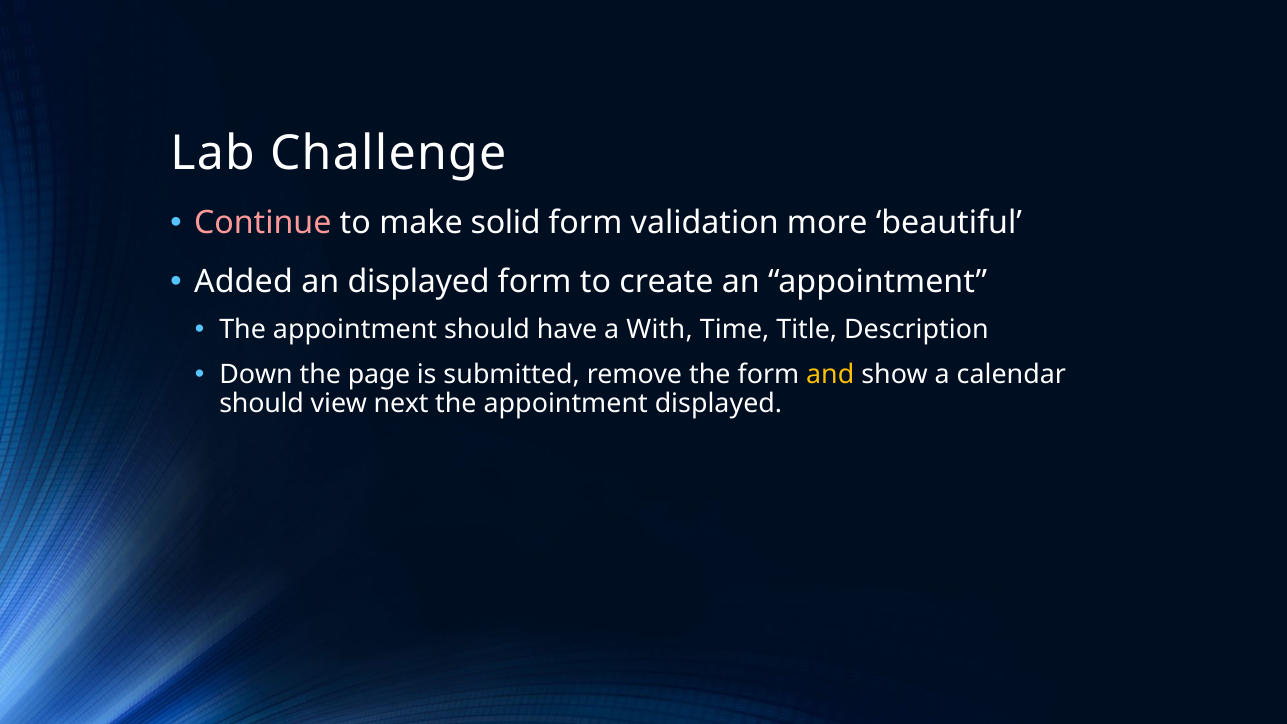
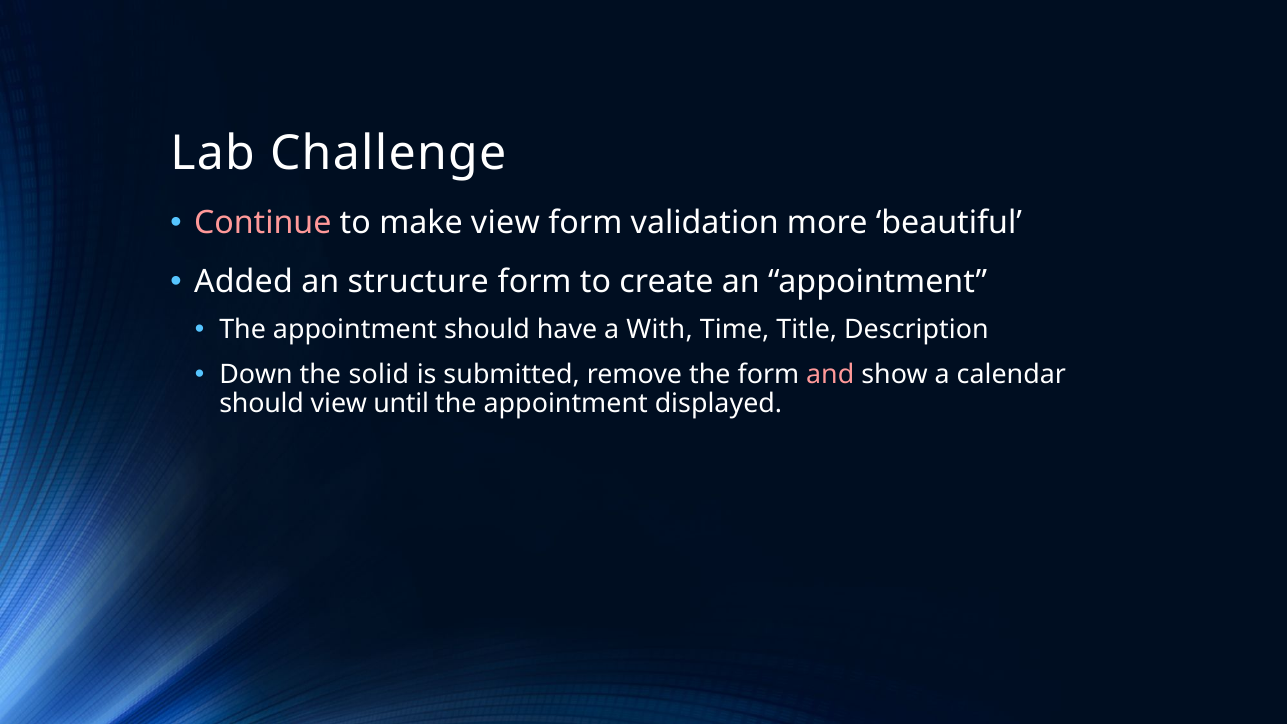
make solid: solid -> view
an displayed: displayed -> structure
page: page -> solid
and colour: yellow -> pink
next: next -> until
